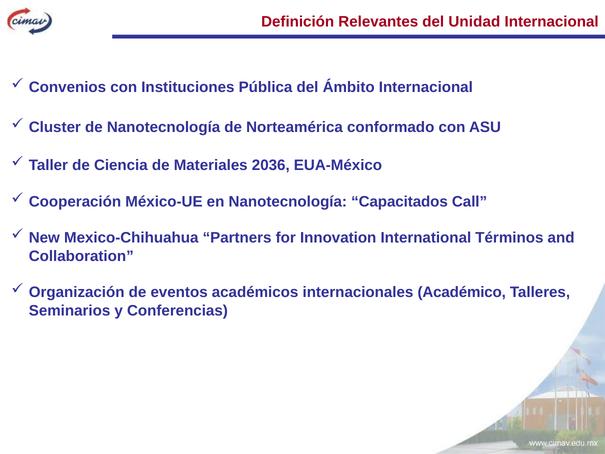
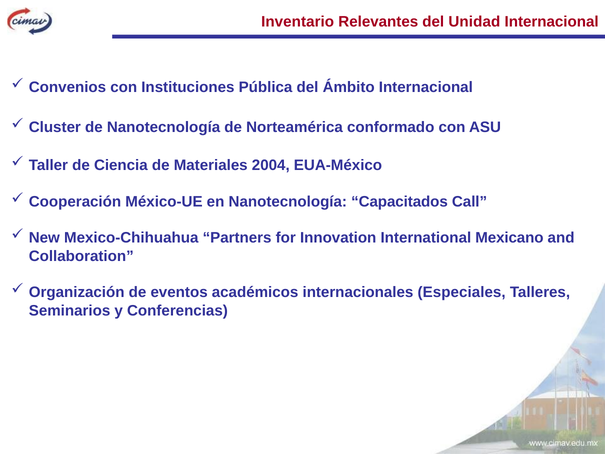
Definición: Definición -> Inventario
2036: 2036 -> 2004
Términos: Términos -> Mexicano
Académico: Académico -> Especiales
